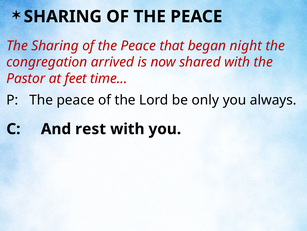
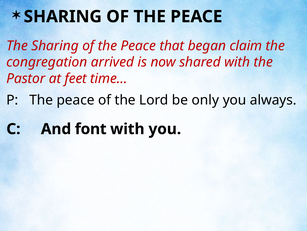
night: night -> claim
rest: rest -> font
